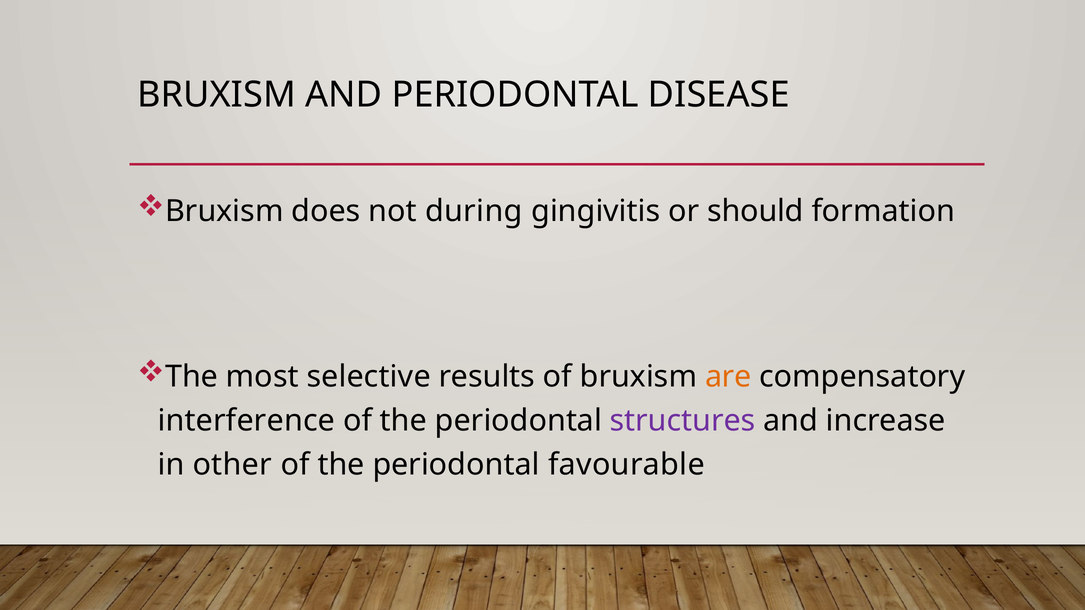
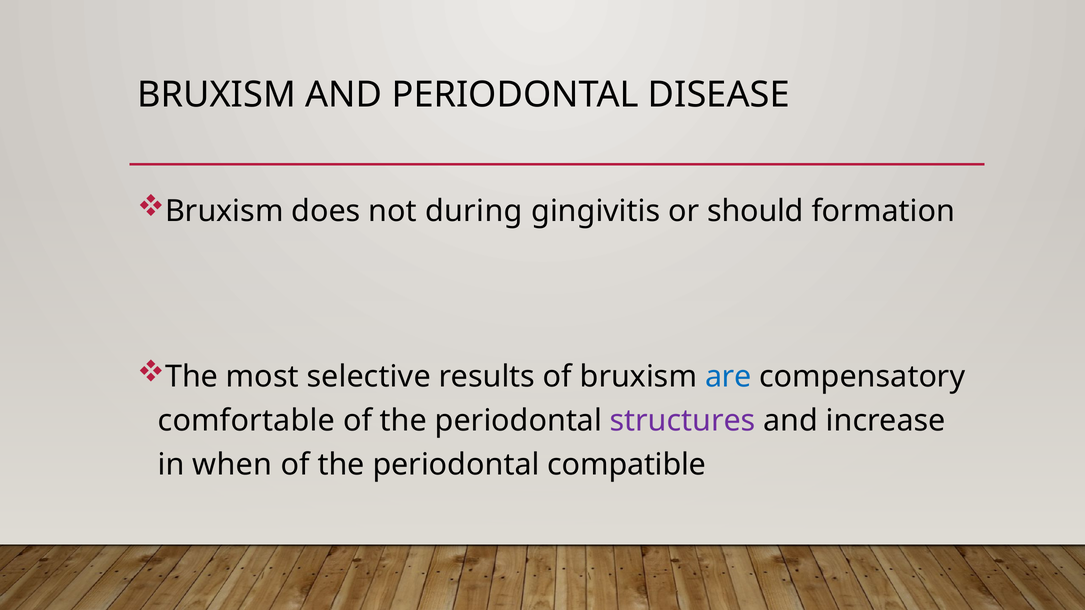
are colour: orange -> blue
interference: interference -> comfortable
other: other -> when
favourable: favourable -> compatible
